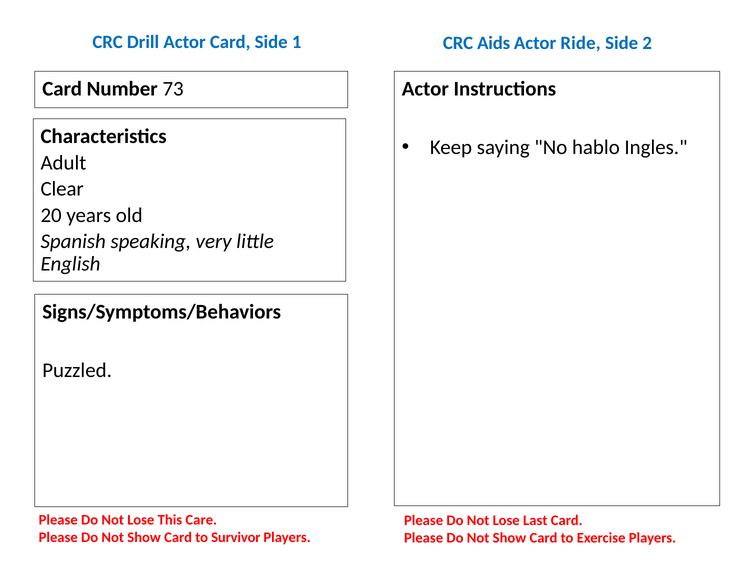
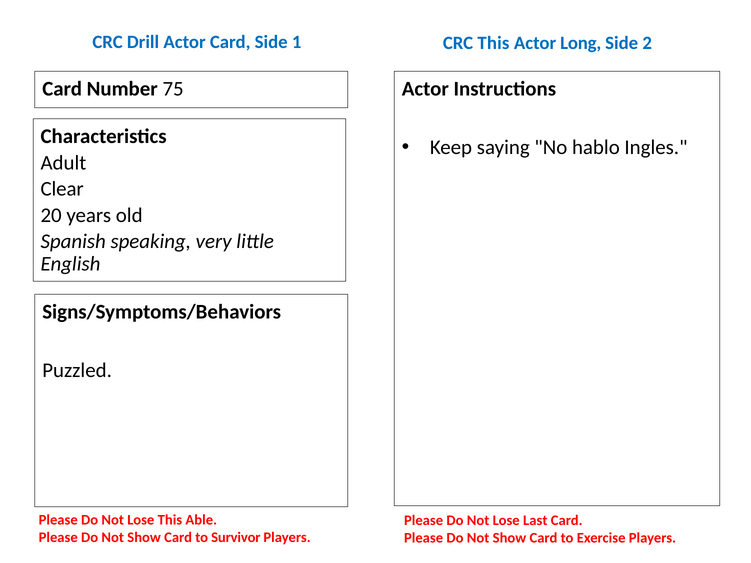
CRC Aids: Aids -> This
Ride: Ride -> Long
73: 73 -> 75
Care: Care -> Able
